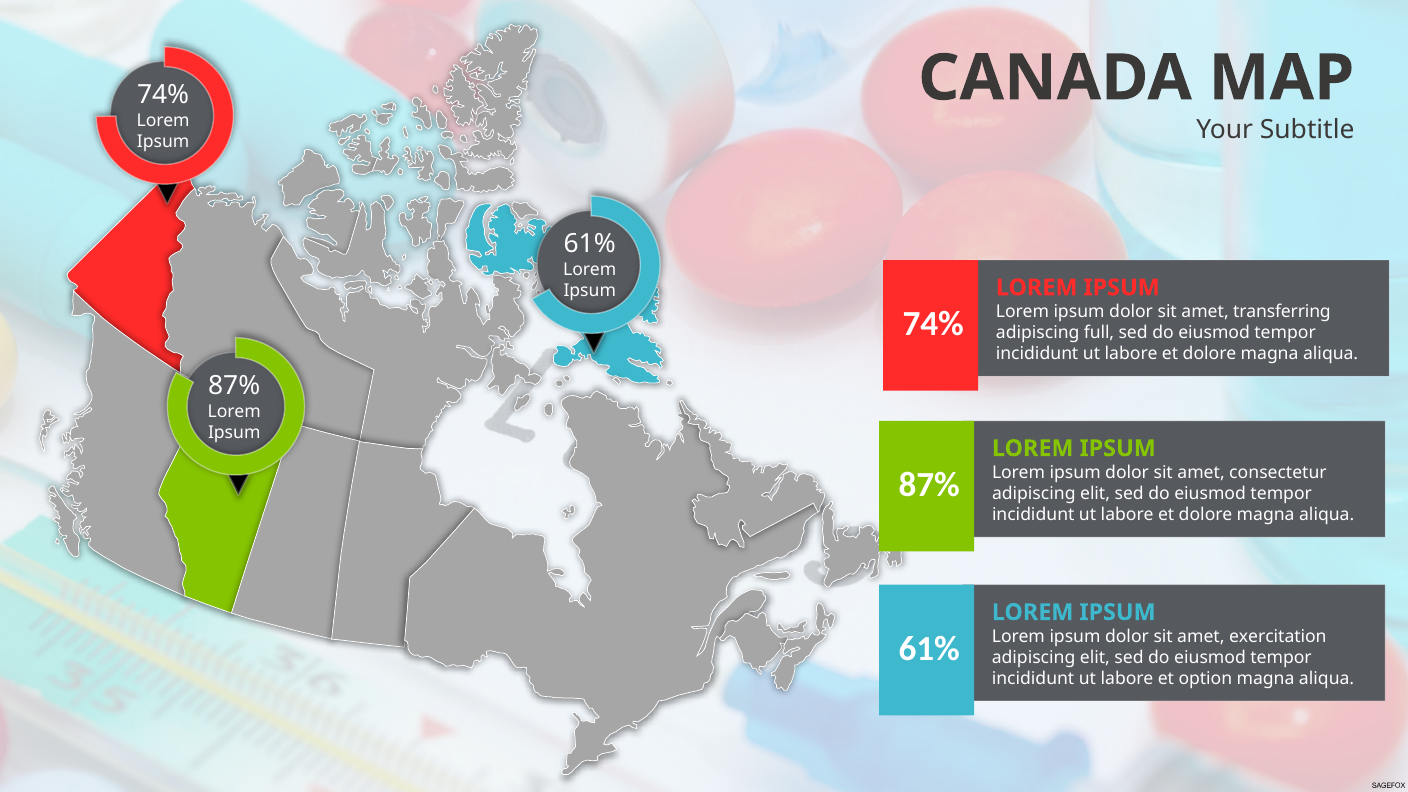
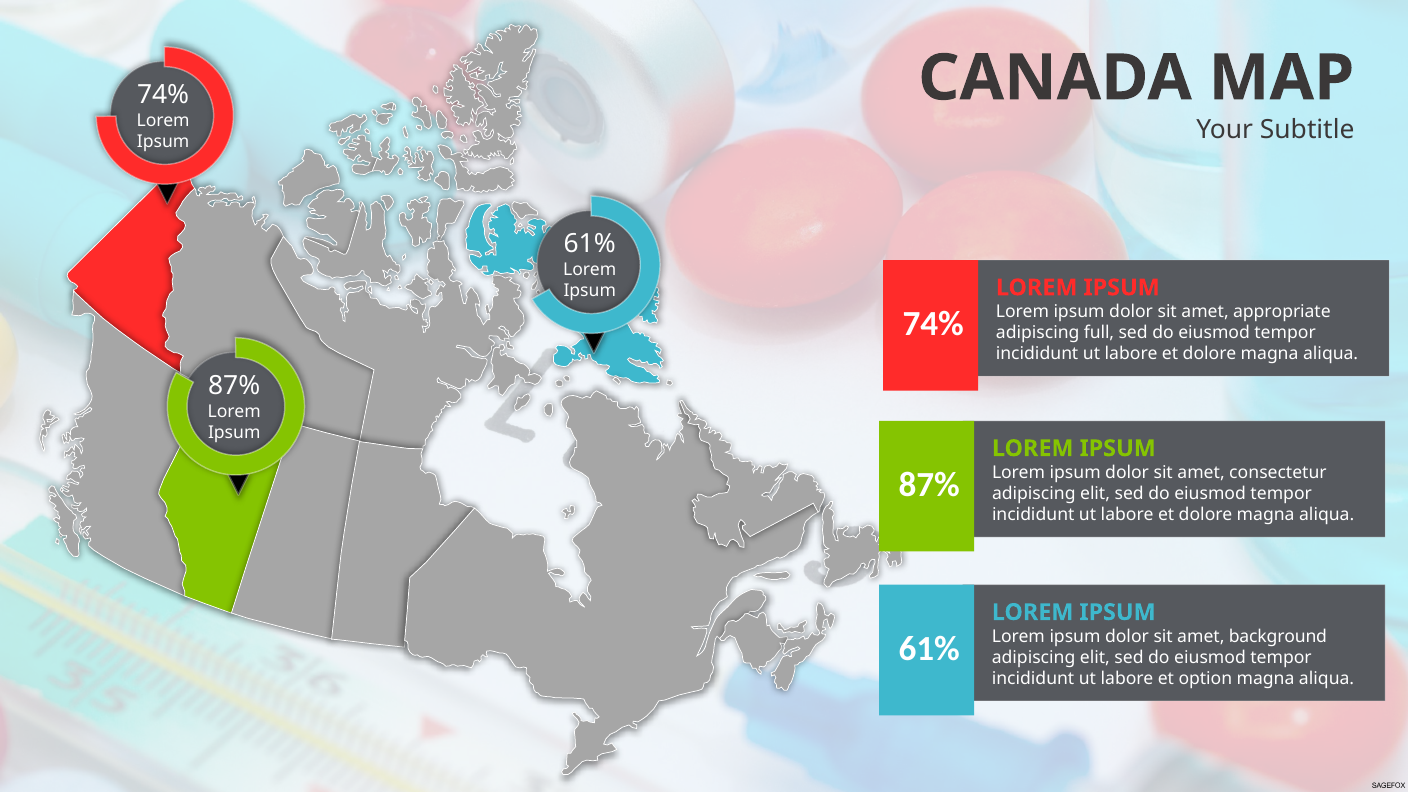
transferring: transferring -> appropriate
exercitation: exercitation -> background
